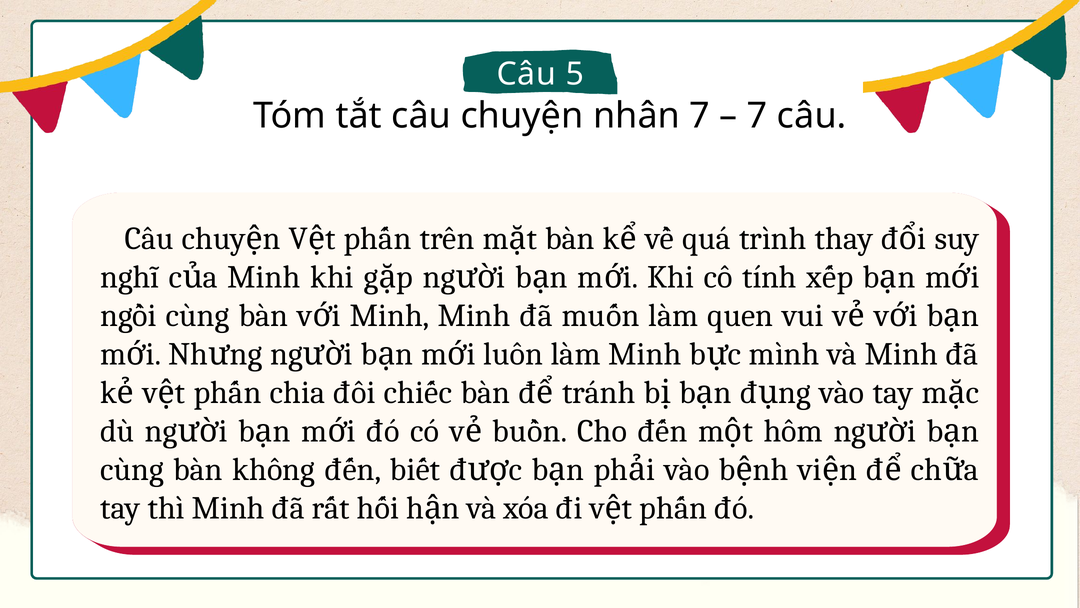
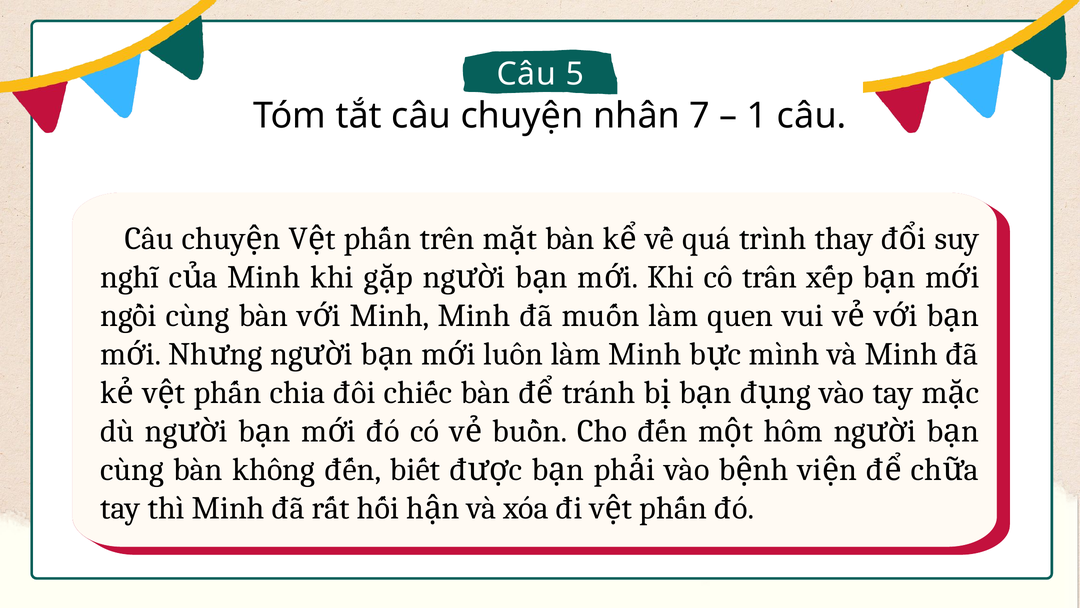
7 at (757, 116): 7 -> 1
tính: tính -> trân
